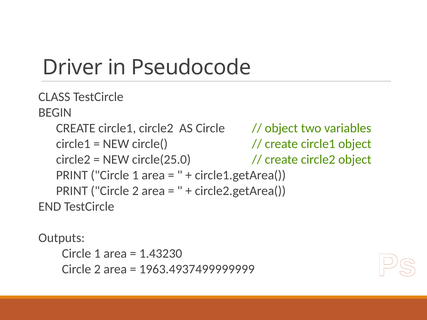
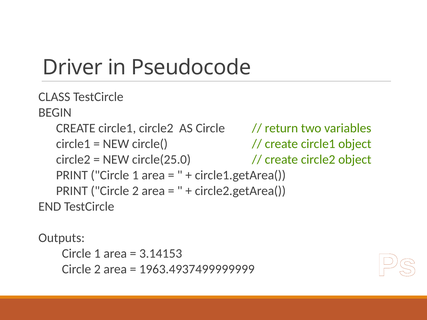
object at (281, 128): object -> return
1.43230: 1.43230 -> 3.14153
